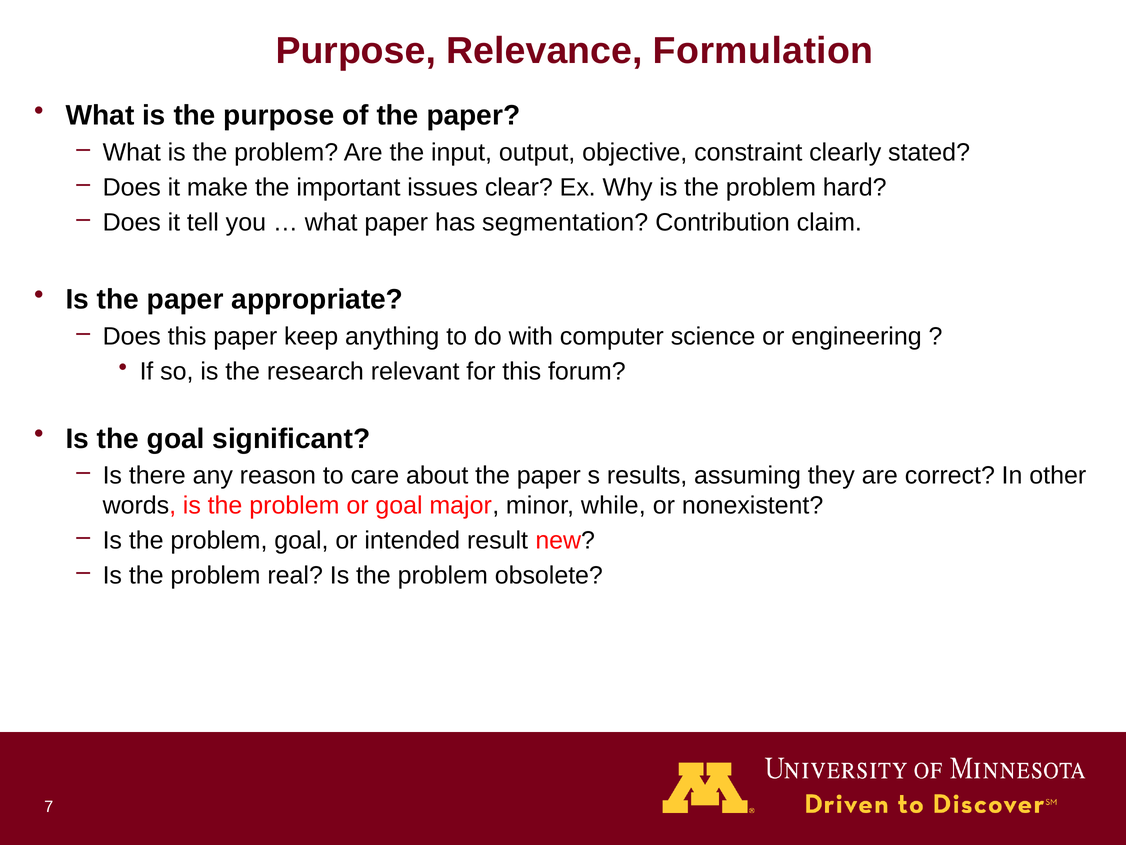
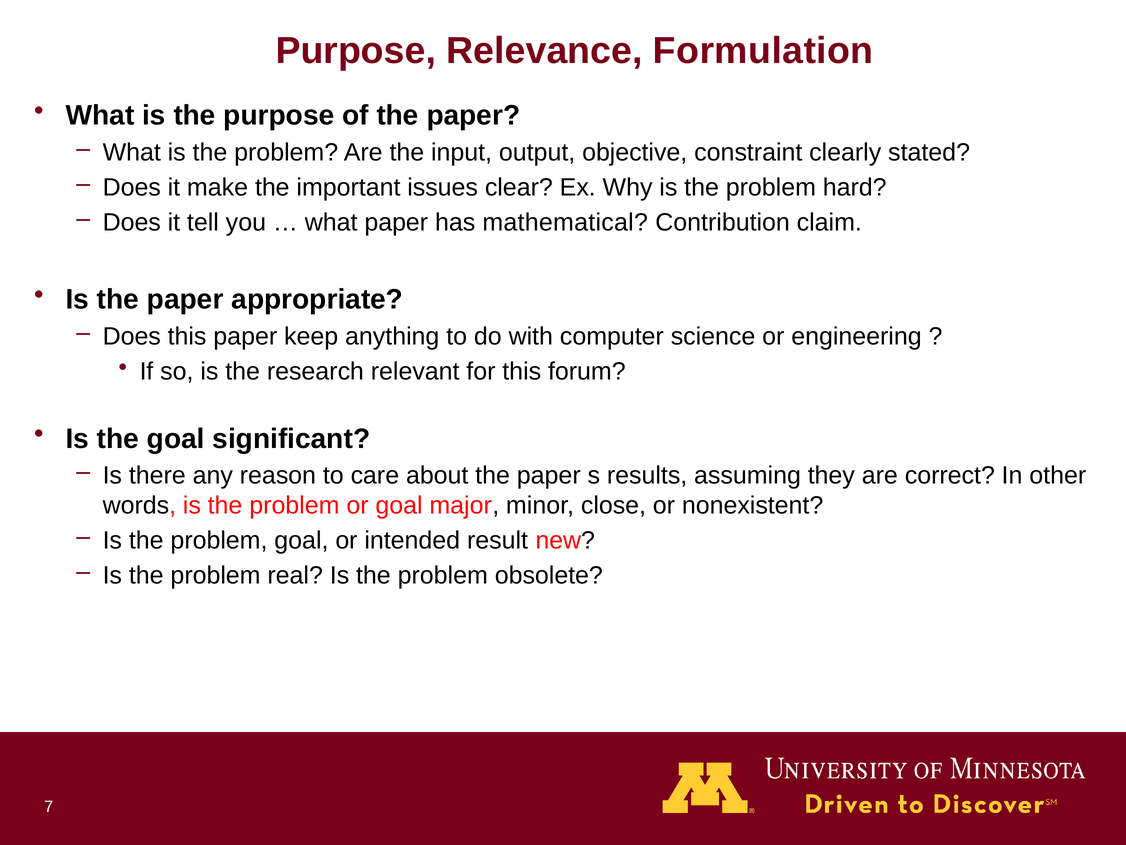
segmentation: segmentation -> mathematical
while: while -> close
